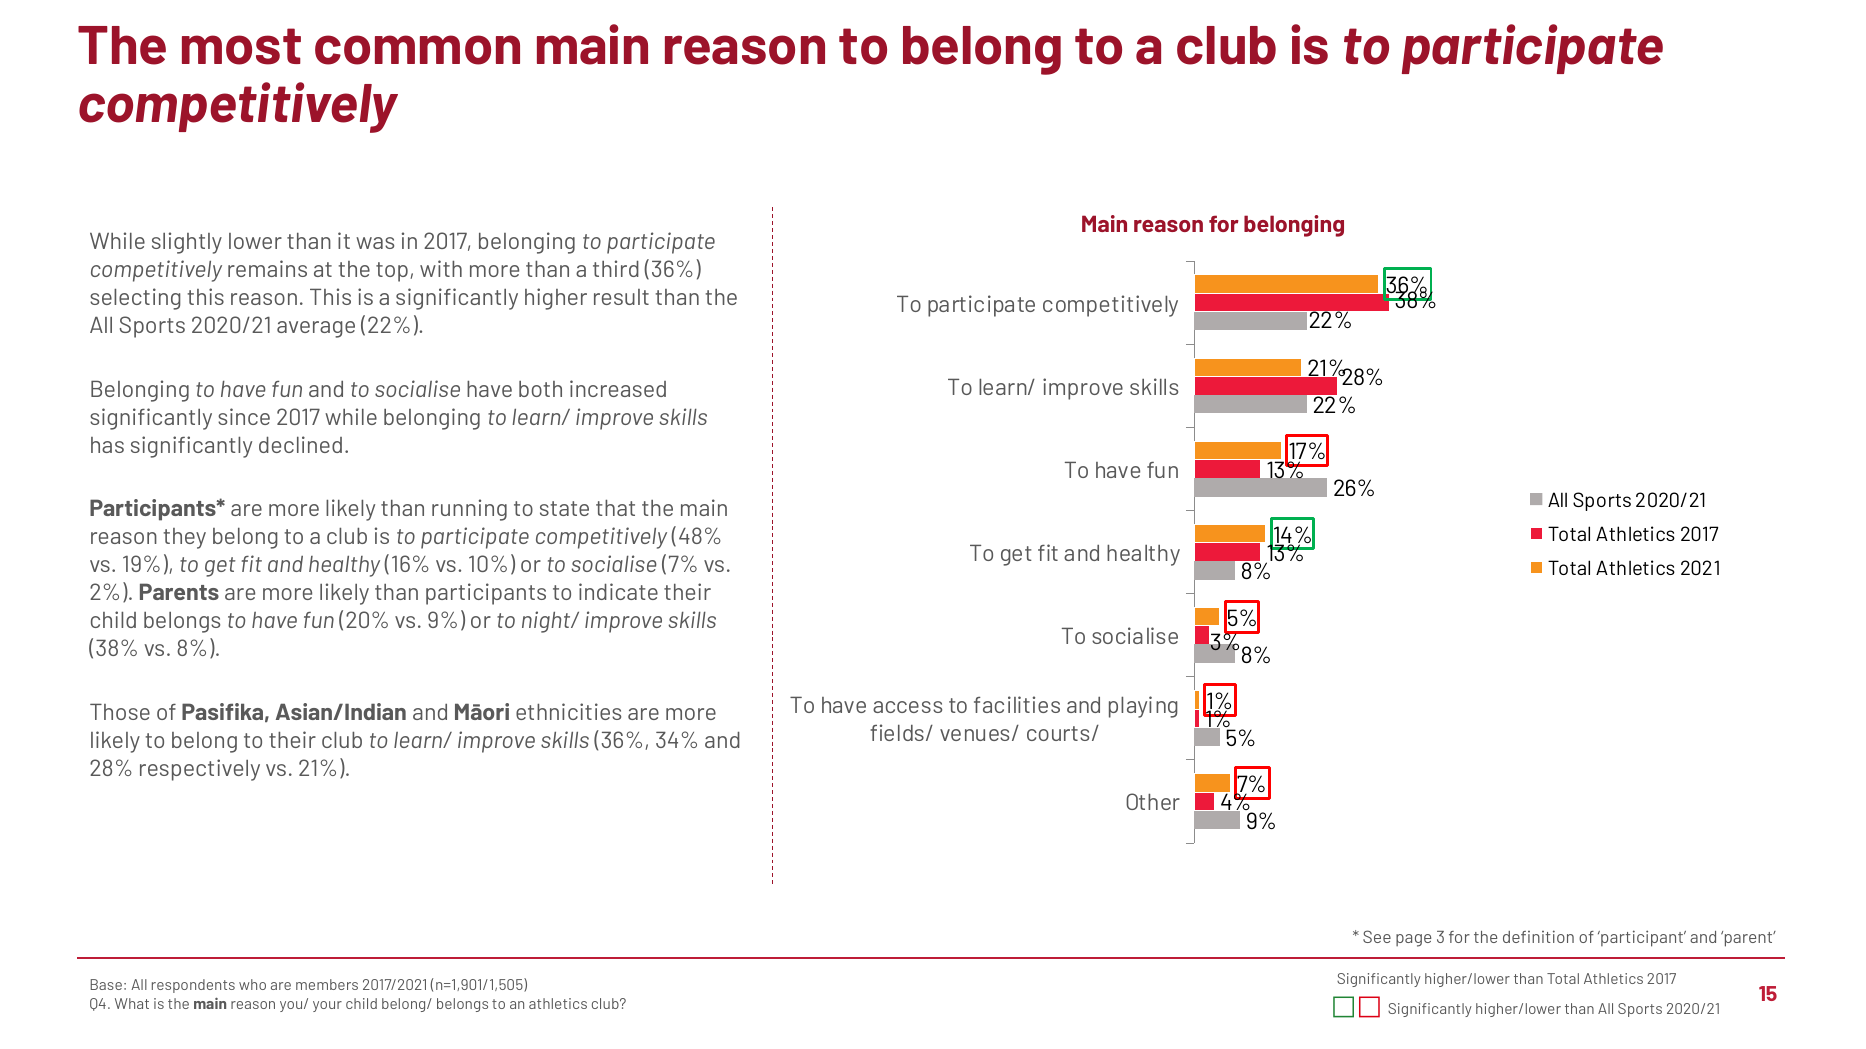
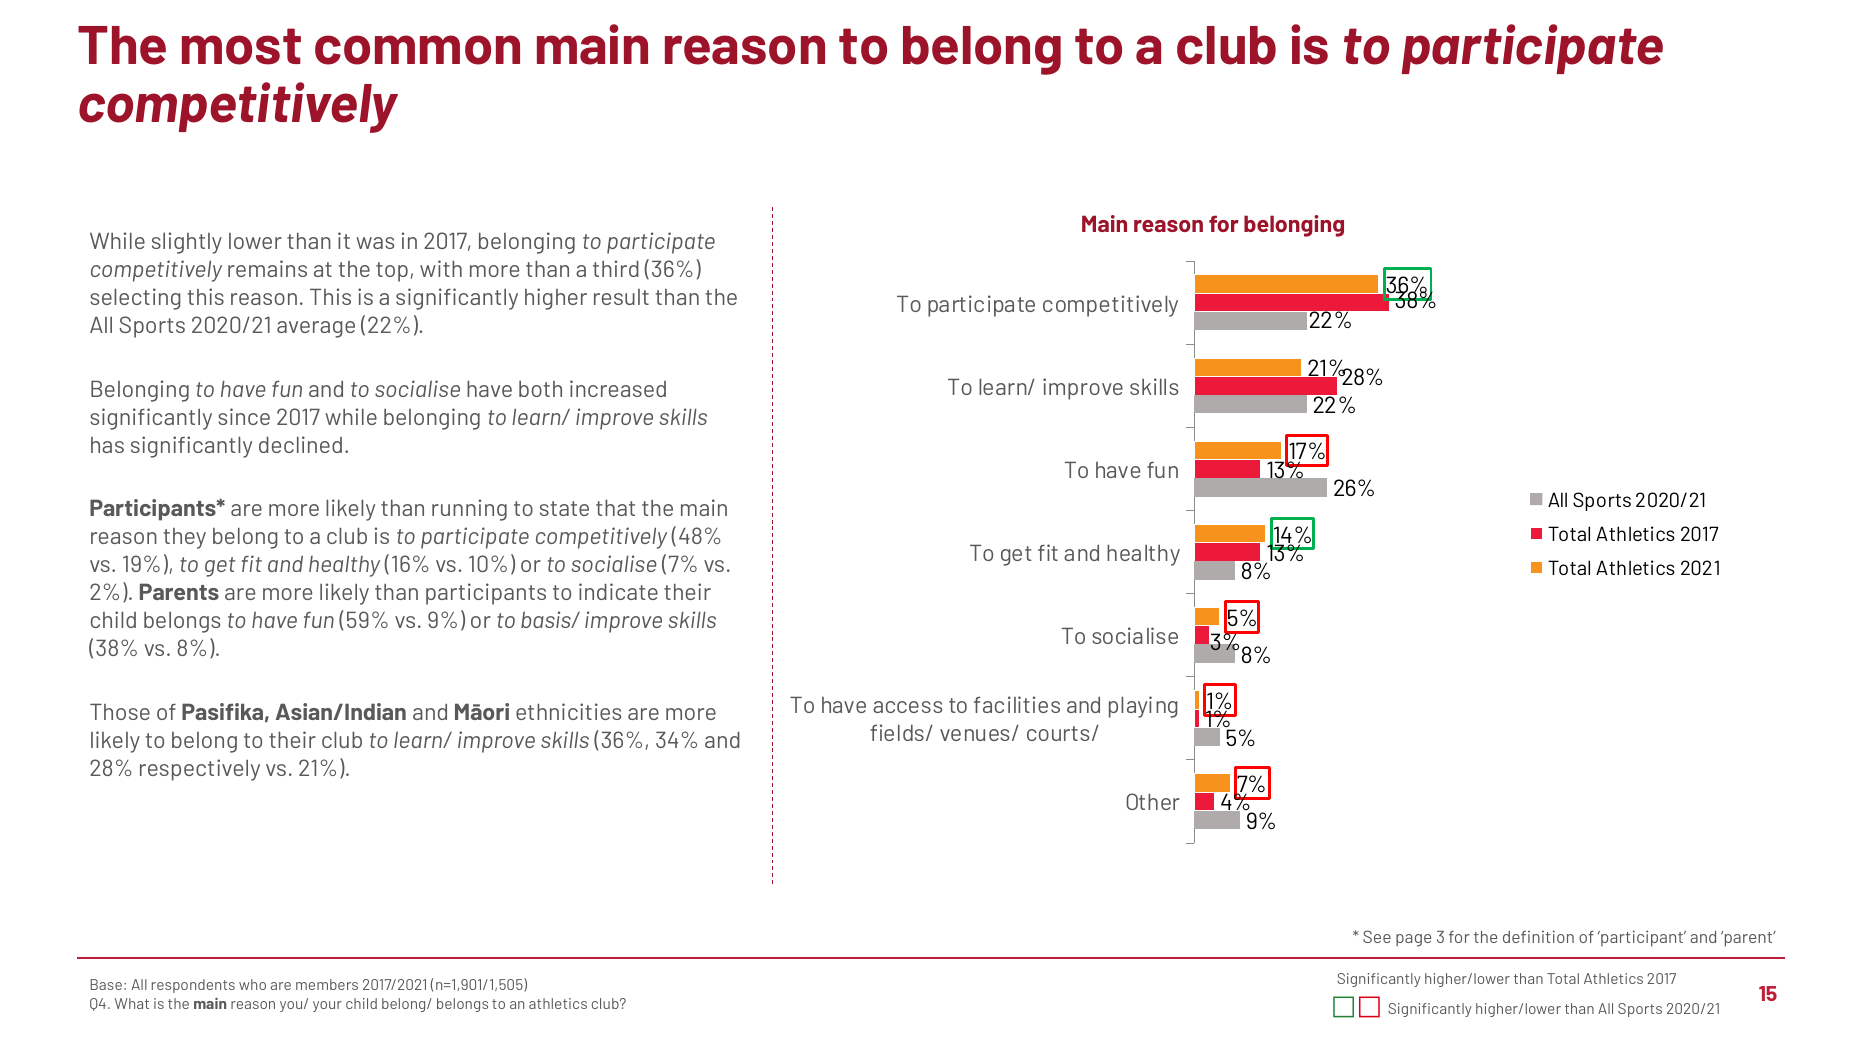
20%: 20% -> 59%
night/: night/ -> basis/
